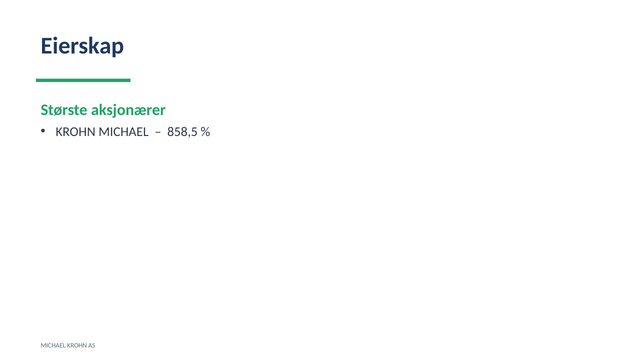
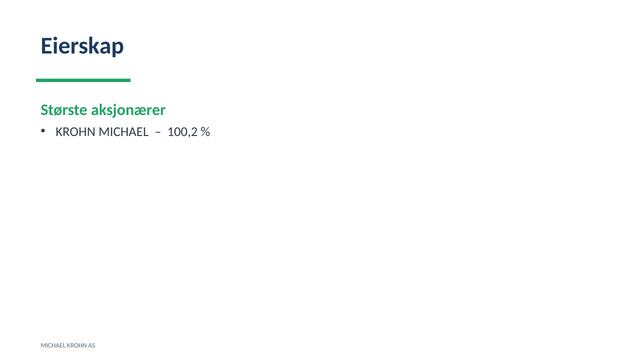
858,5: 858,5 -> 100,2
